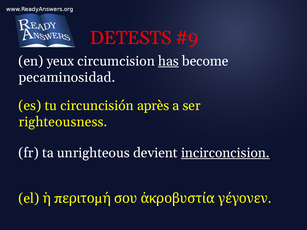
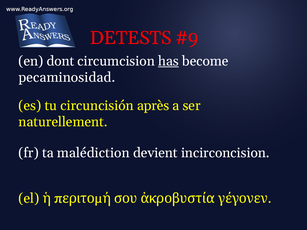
yeux: yeux -> dont
righteousness: righteousness -> naturellement
unrighteous: unrighteous -> malédiction
incirconcision underline: present -> none
